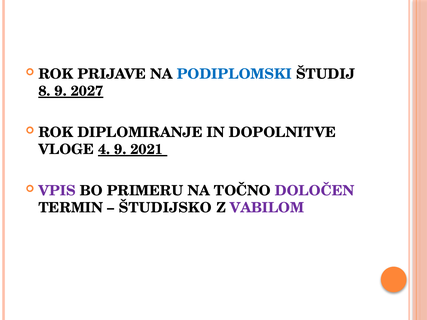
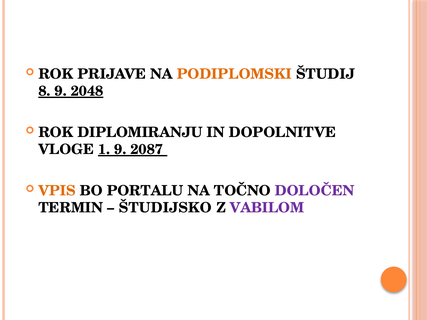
PODIPLOMSKI colour: blue -> orange
2027: 2027 -> 2048
DIPLOMIRANJE: DIPLOMIRANJE -> DIPLOMIRANJU
4: 4 -> 1
2021: 2021 -> 2087
VPIS colour: purple -> orange
PRIMERU: PRIMERU -> PORTALU
